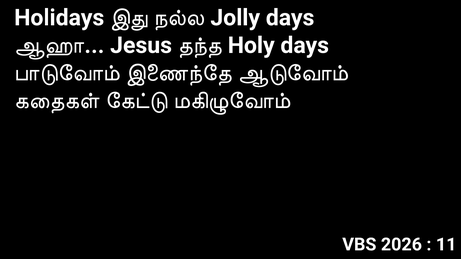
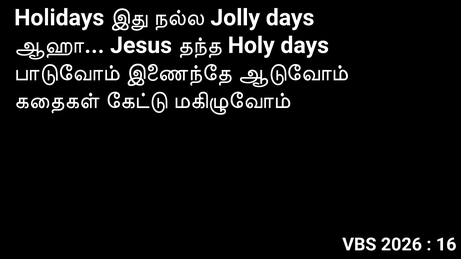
11: 11 -> 16
